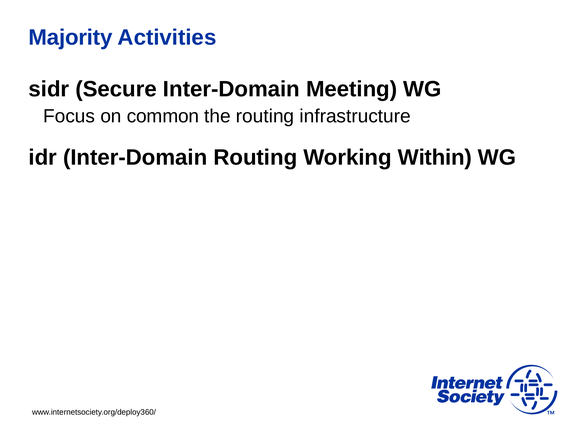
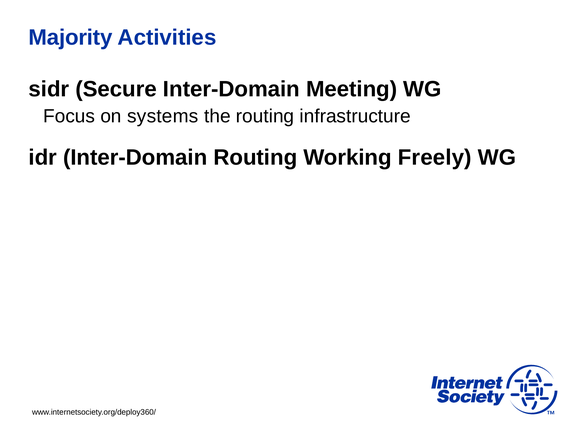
common: common -> systems
Within: Within -> Freely
